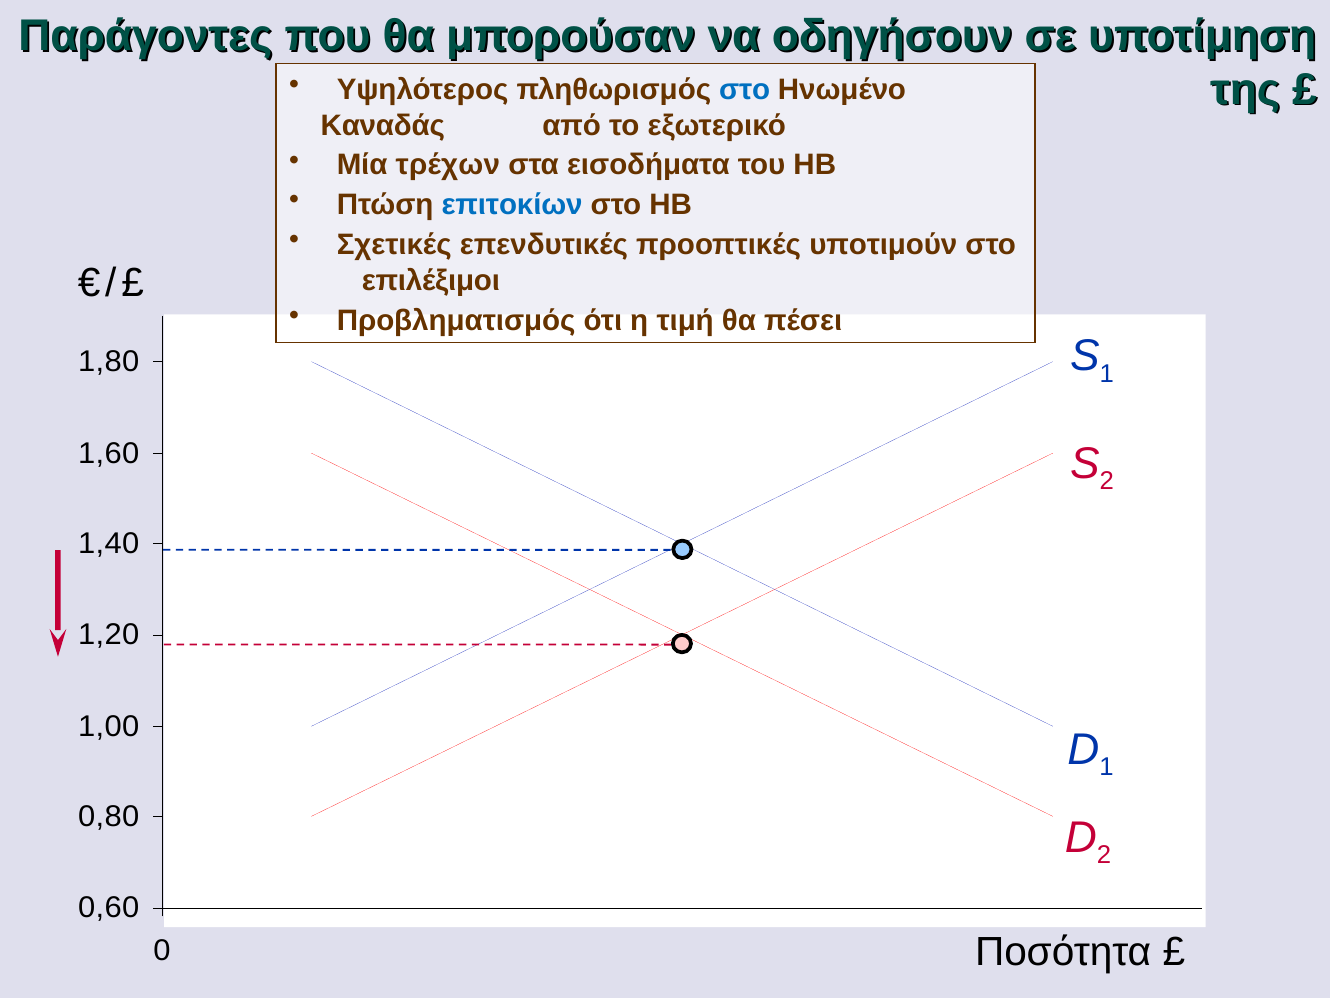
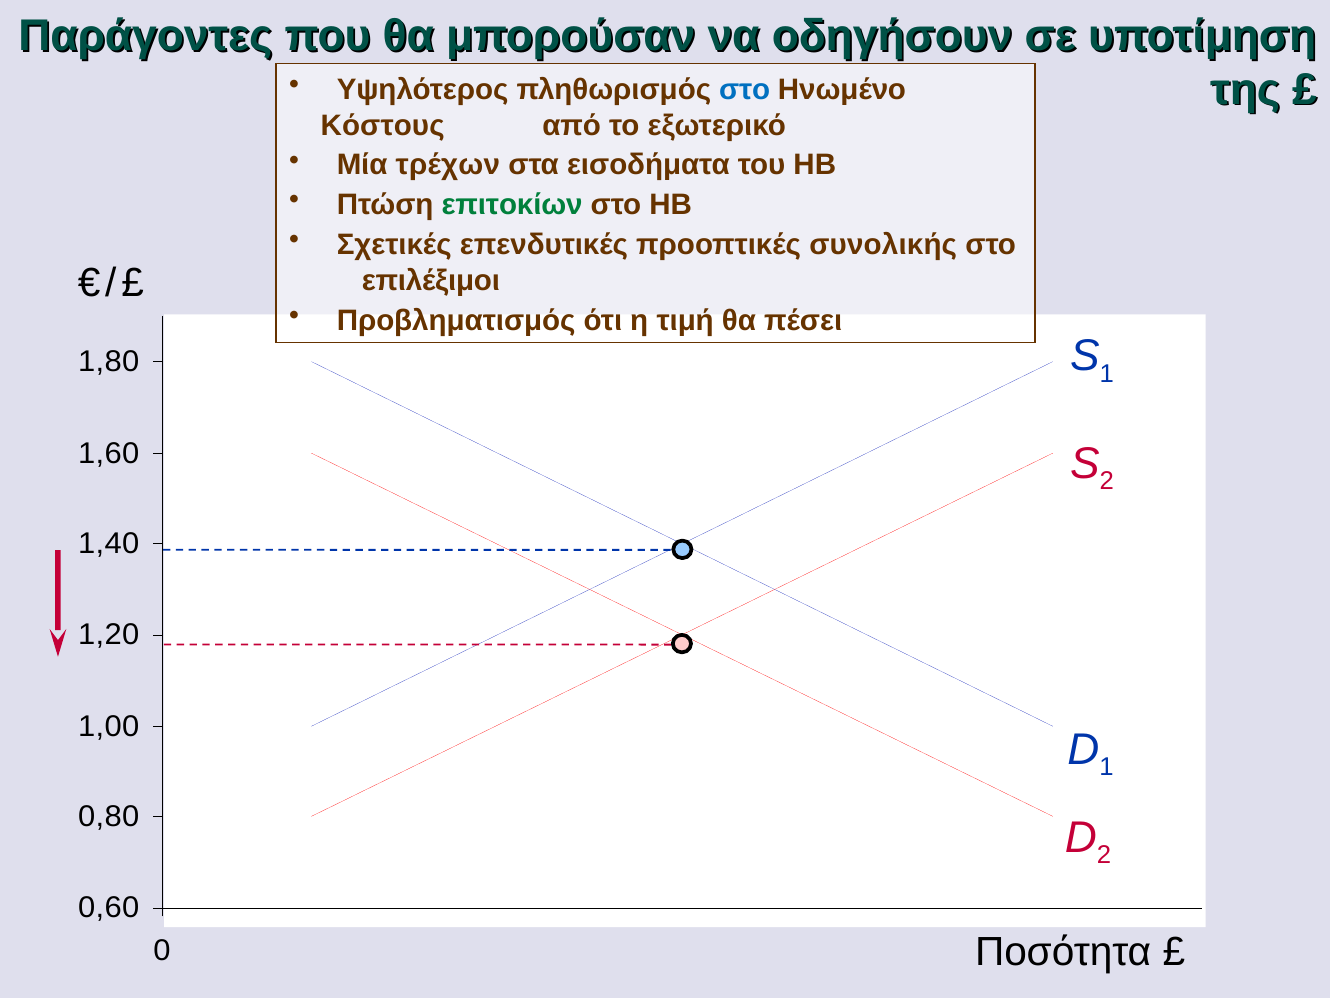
Καναδάς: Καναδάς -> Κόστους
επιτοκίων colour: blue -> green
υποτιμούν: υποτιμούν -> συνολικής
